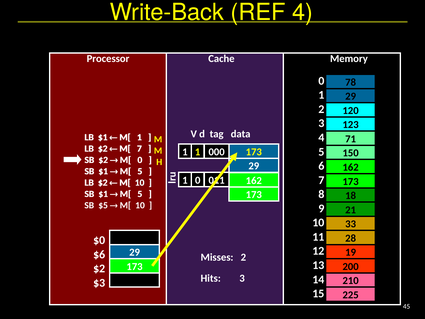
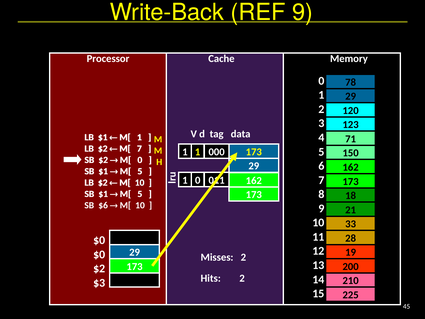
REF 4: 4 -> 9
$5: $5 -> $6
$6 at (99, 254): $6 -> $0
Hits 3: 3 -> 2
